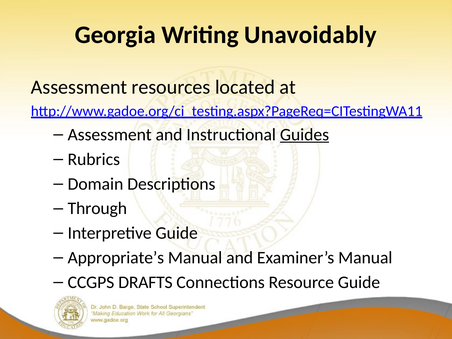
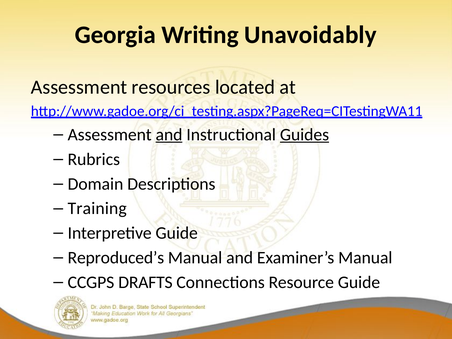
and at (169, 135) underline: none -> present
Through: Through -> Training
Appropriate’s: Appropriate’s -> Reproduced’s
